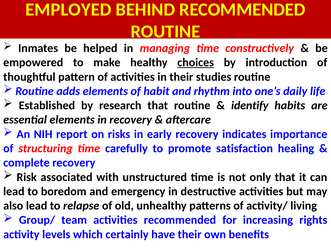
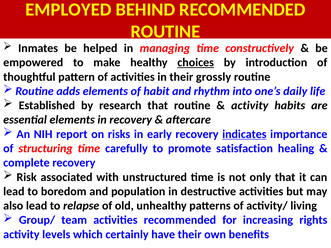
studies: studies -> grossly
identify at (250, 106): identify -> activity
indicates underline: none -> present
emergency: emergency -> population
